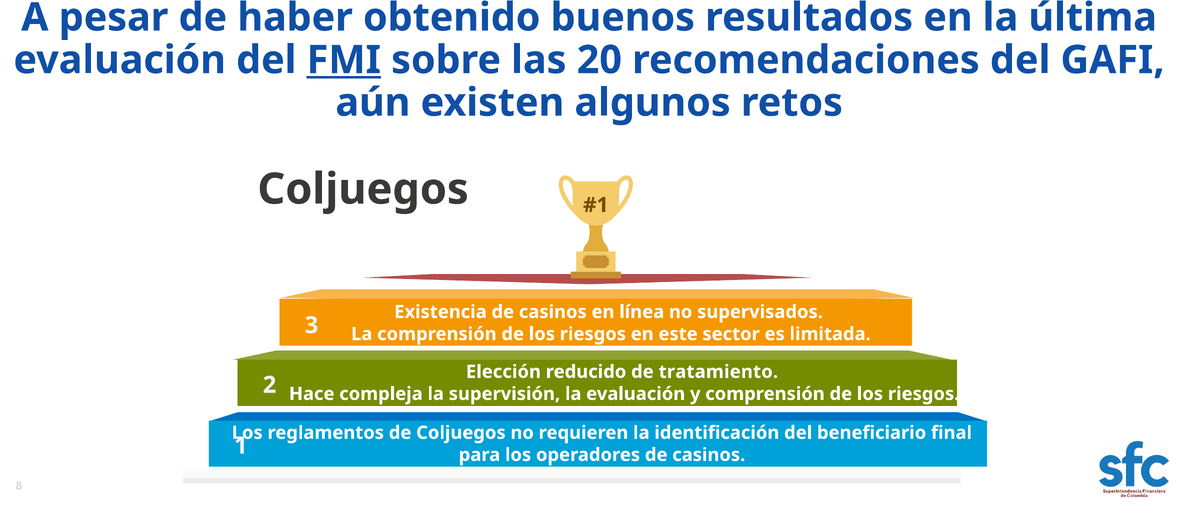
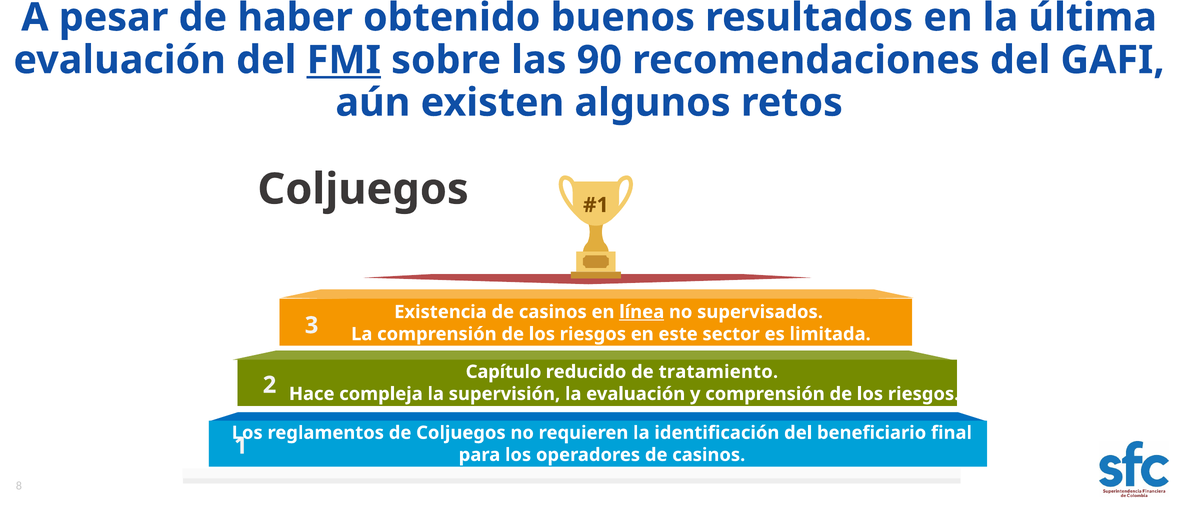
20: 20 -> 90
línea underline: none -> present
Elección: Elección -> Capítulo
